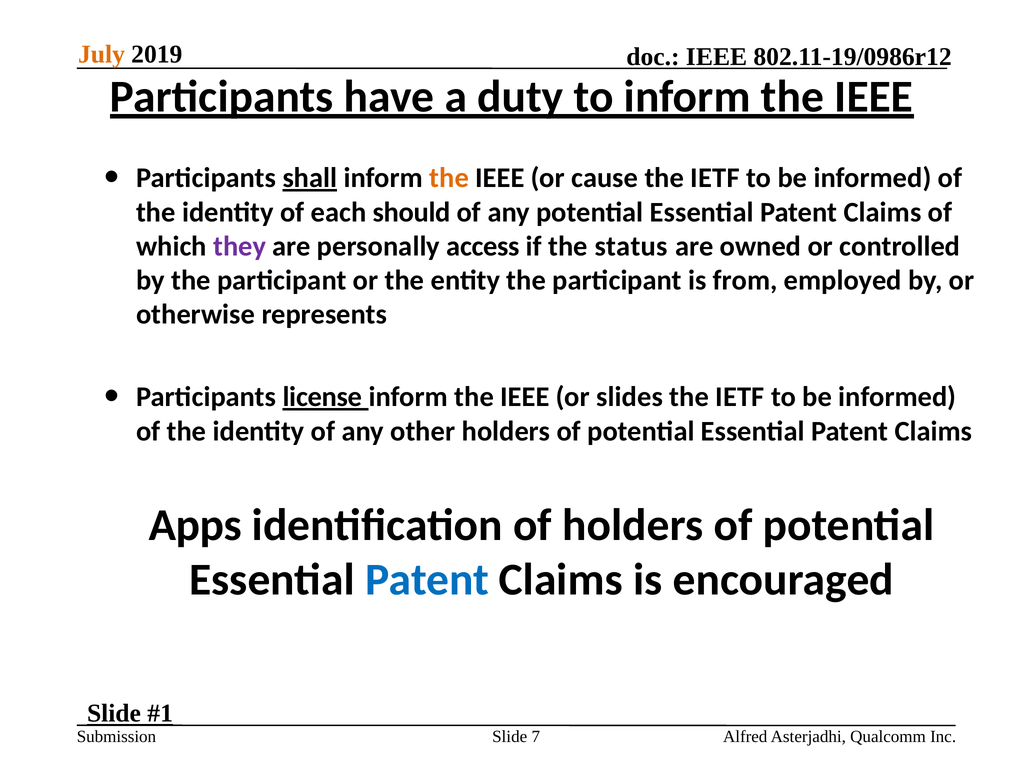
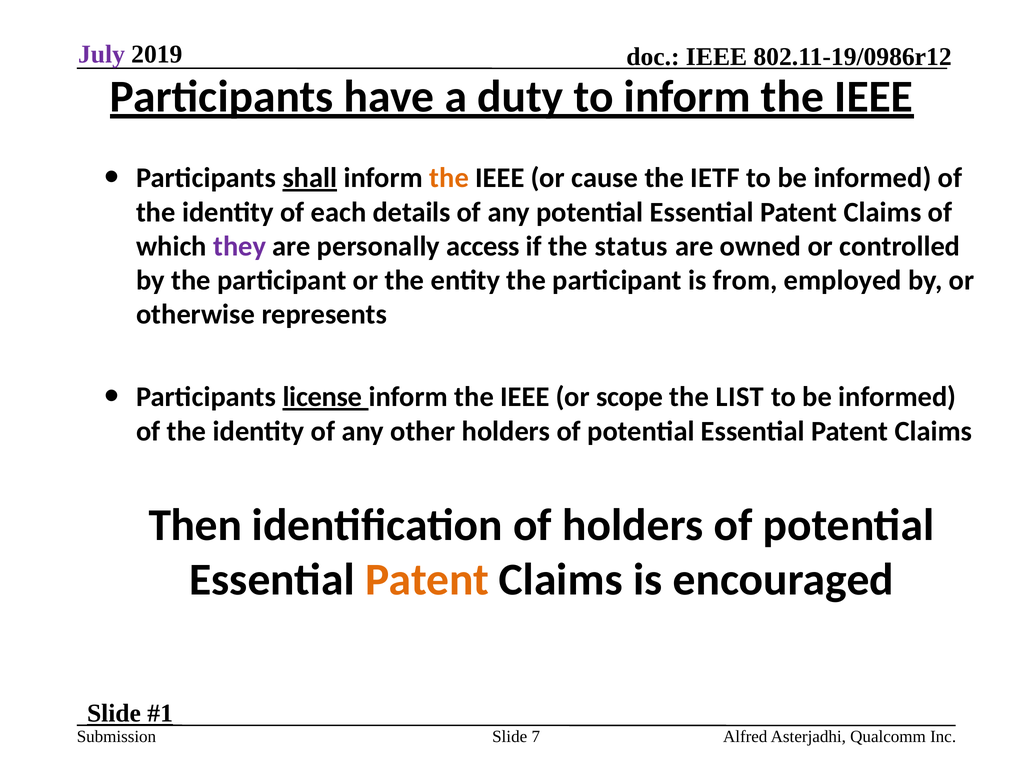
July colour: orange -> purple
should: should -> details
slides: slides -> scope
IETF at (740, 397): IETF -> LIST
Apps: Apps -> Then
Patent at (427, 580) colour: blue -> orange
